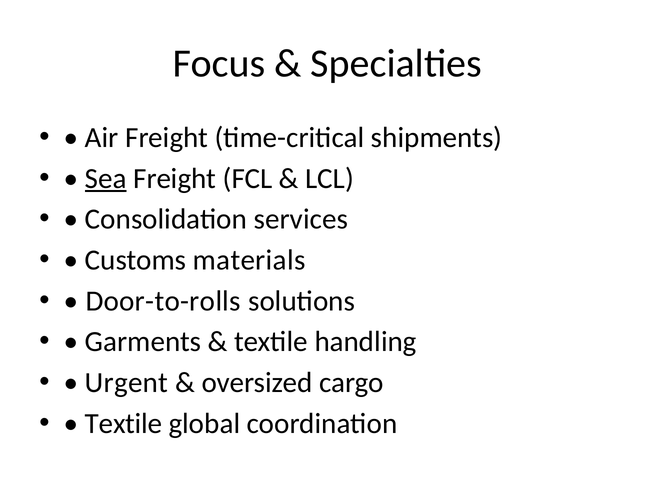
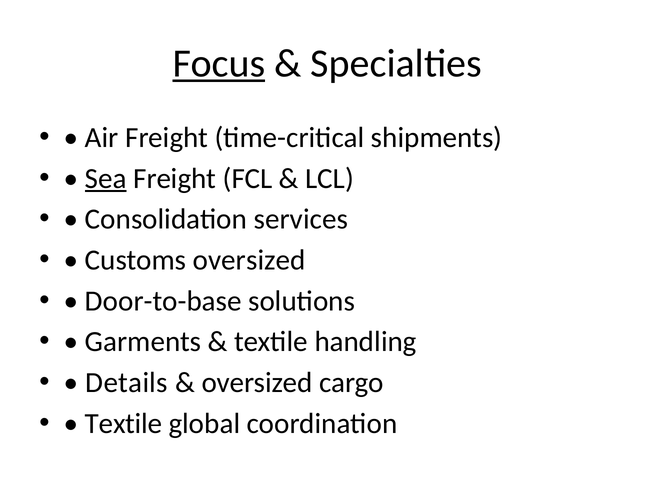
Focus underline: none -> present
Customs materials: materials -> oversized
Door-to-rolls: Door-to-rolls -> Door-to-base
Urgent: Urgent -> Details
